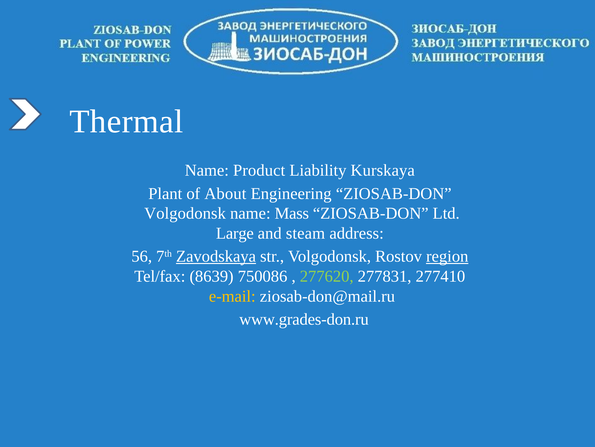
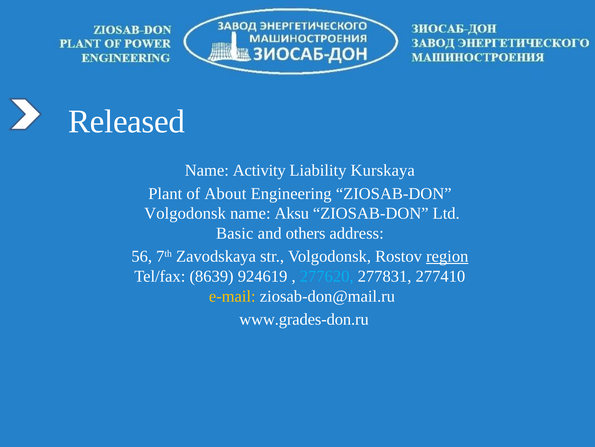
Thermal: Thermal -> Released
Product: Product -> Activity
Mass: Mass -> Aksu
Large: Large -> Basic
steam: steam -> others
Zavodskaya underline: present -> none
750086: 750086 -> 924619
277620 colour: light green -> light blue
